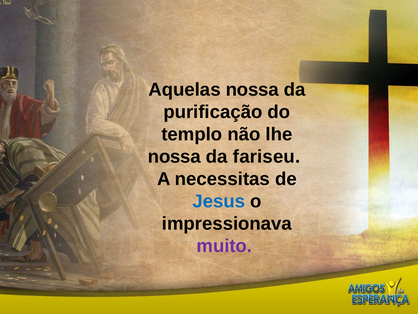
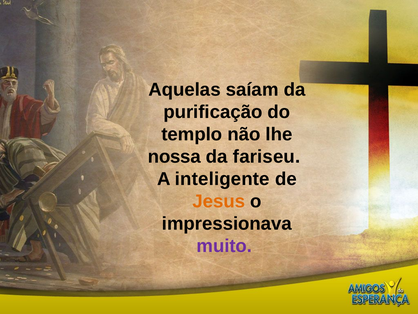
Aquelas nossa: nossa -> saíam
necessitas: necessitas -> inteligente
Jesus colour: blue -> orange
